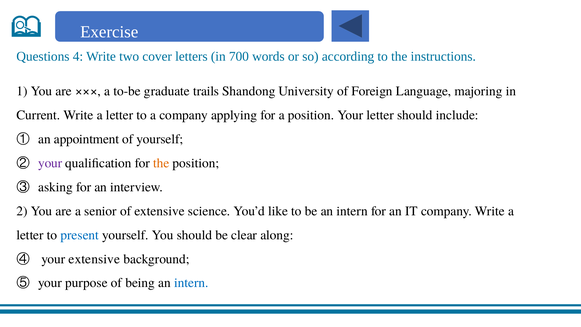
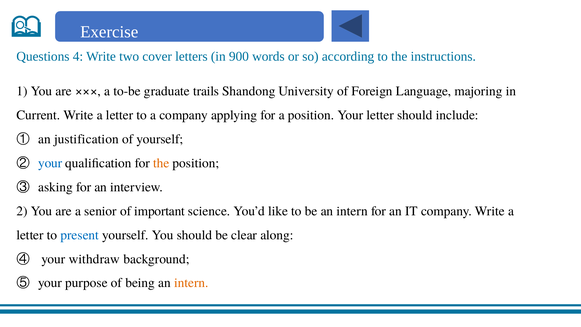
700: 700 -> 900
appointment: appointment -> justification
your at (50, 163) colour: purple -> blue
of extensive: extensive -> important
your extensive: extensive -> withdraw
intern at (191, 283) colour: blue -> orange
